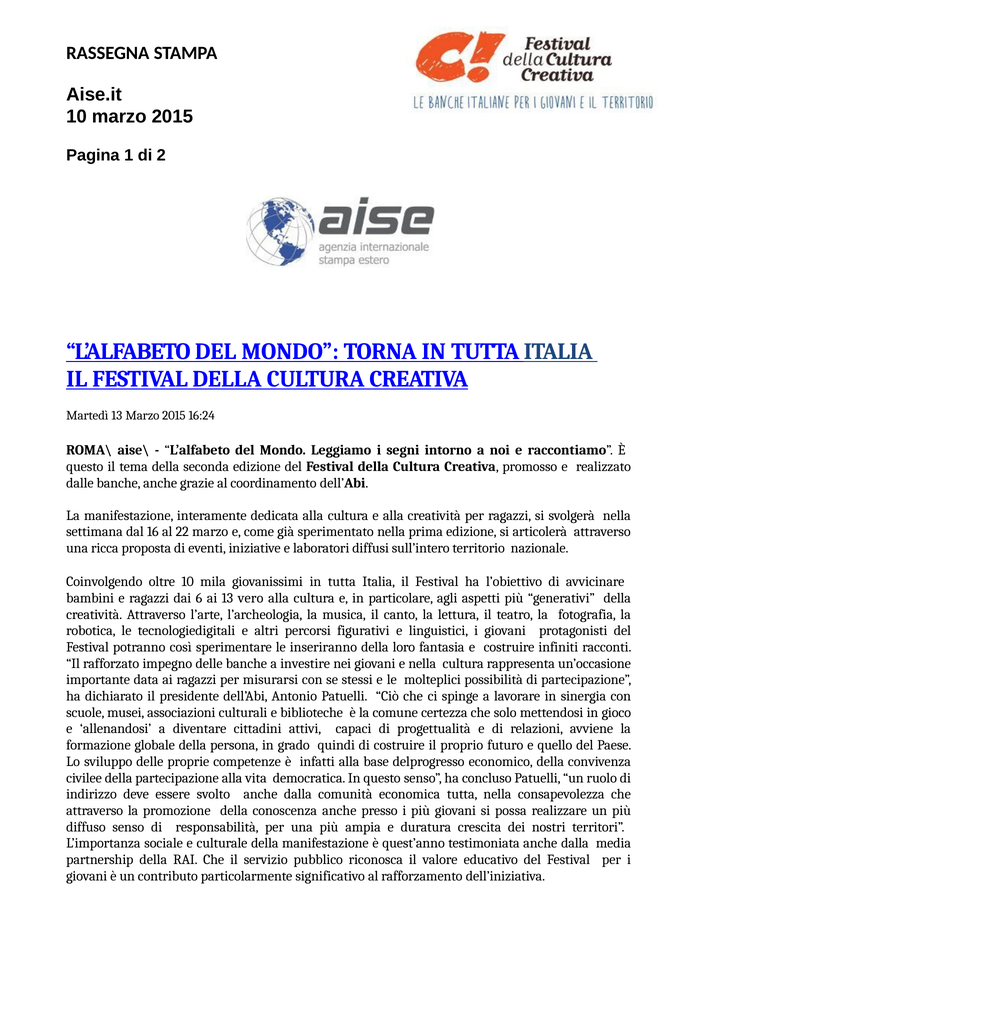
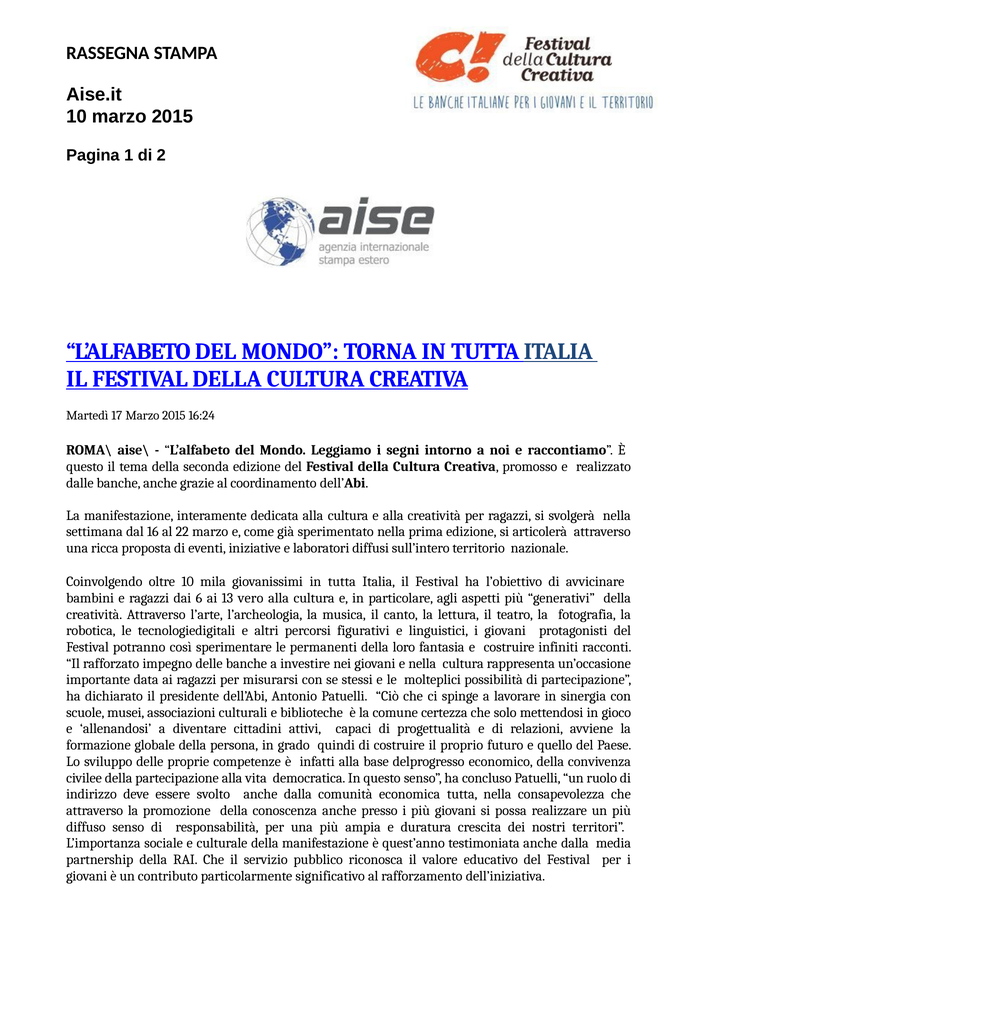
Martedì 13: 13 -> 17
inseriranno: inseriranno -> permanenti
